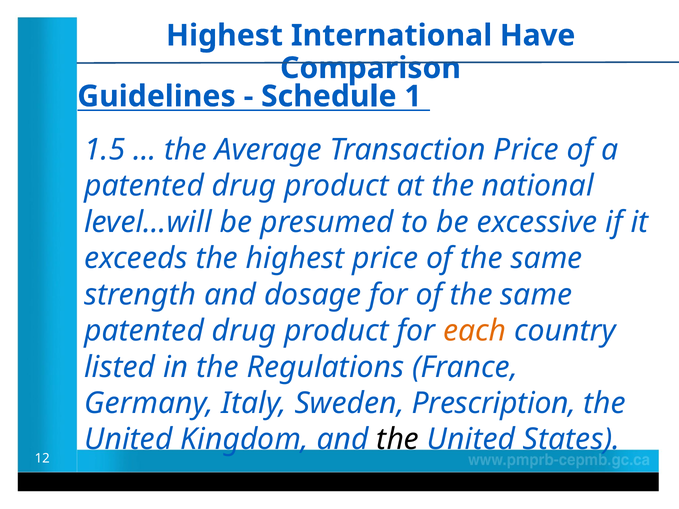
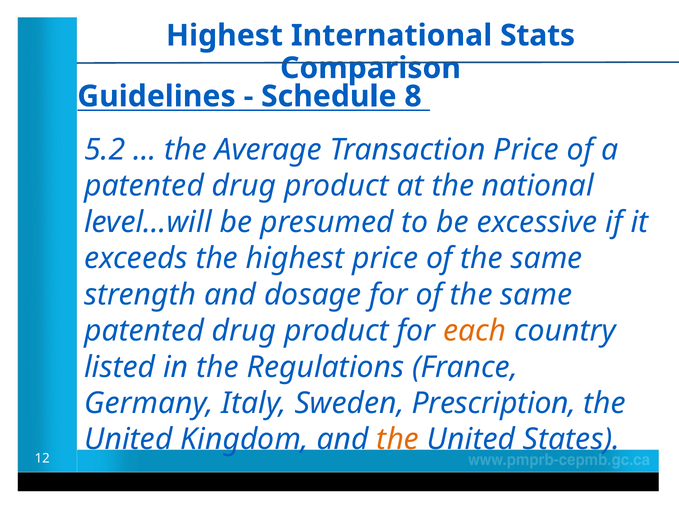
Have: Have -> Stats
1: 1 -> 8
1.5: 1.5 -> 5.2
the at (398, 440) colour: black -> orange
